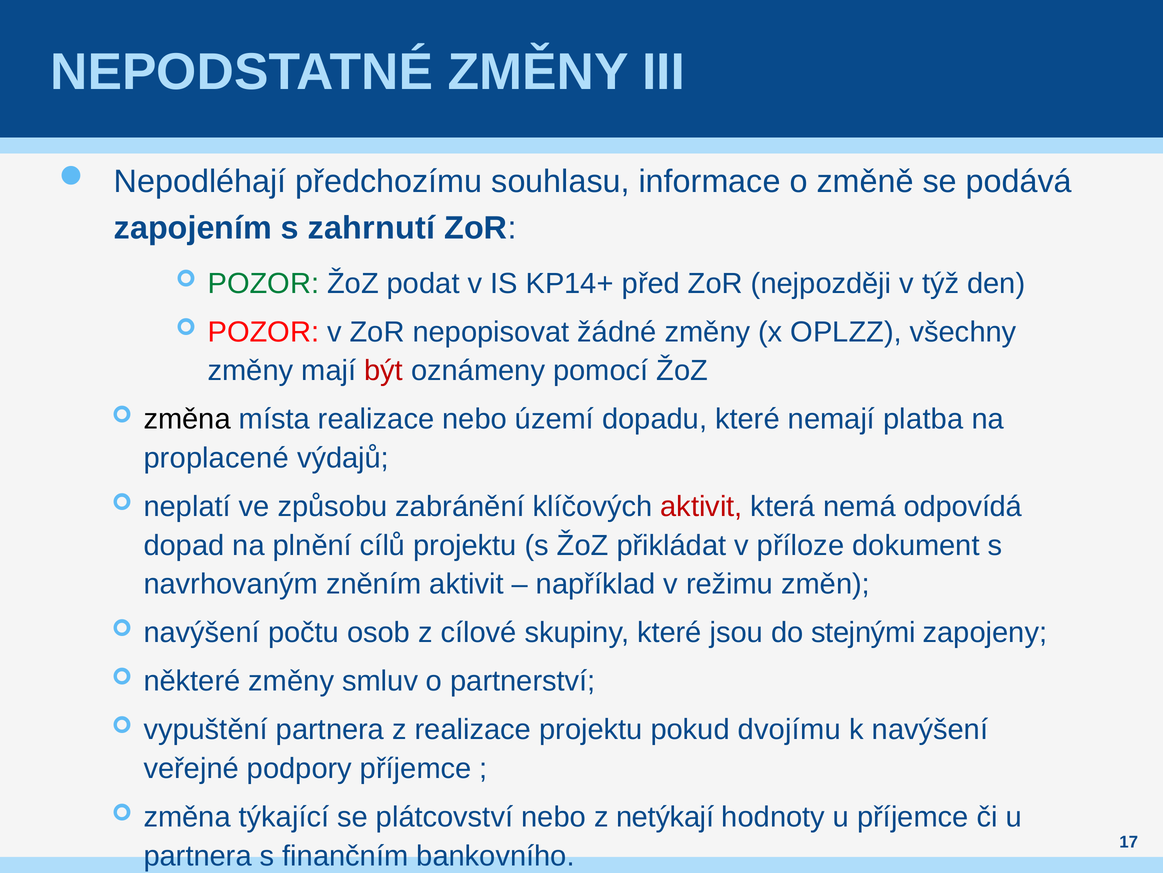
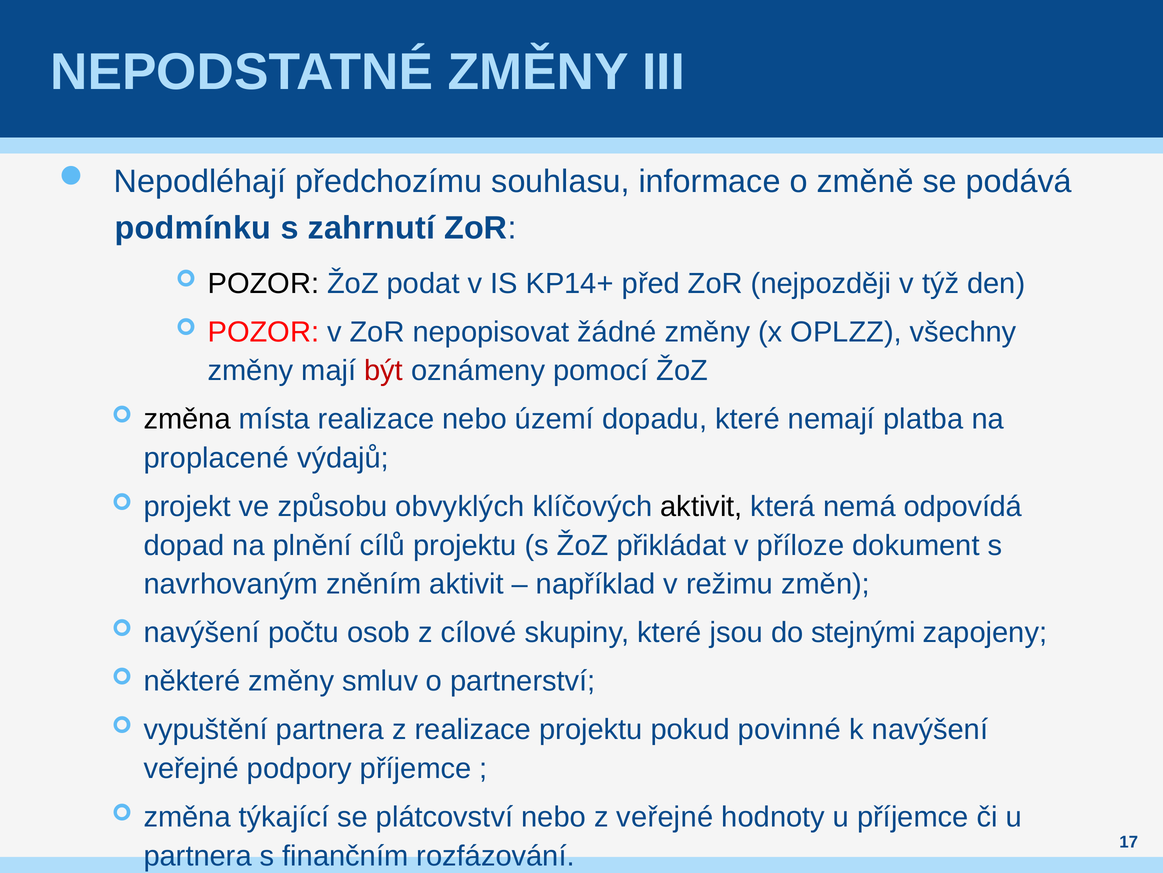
zapojením: zapojením -> podmínku
POZOR at (263, 283) colour: green -> black
neplatí: neplatí -> projekt
zabránění: zabránění -> obvyklých
aktivit at (701, 506) colour: red -> black
dvojímu: dvojímu -> povinné
z netýkají: netýkají -> veřejné
bankovního: bankovního -> rozfázování
